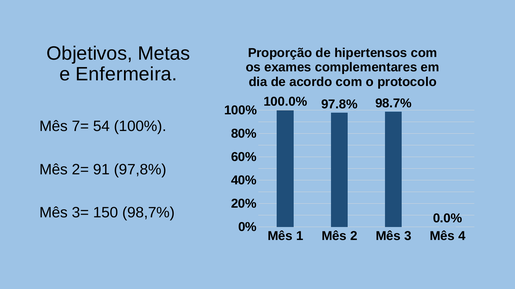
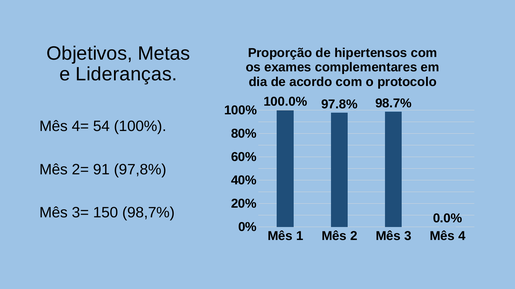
Enfermeira: Enfermeira -> Lideranças
7=: 7= -> 4=
